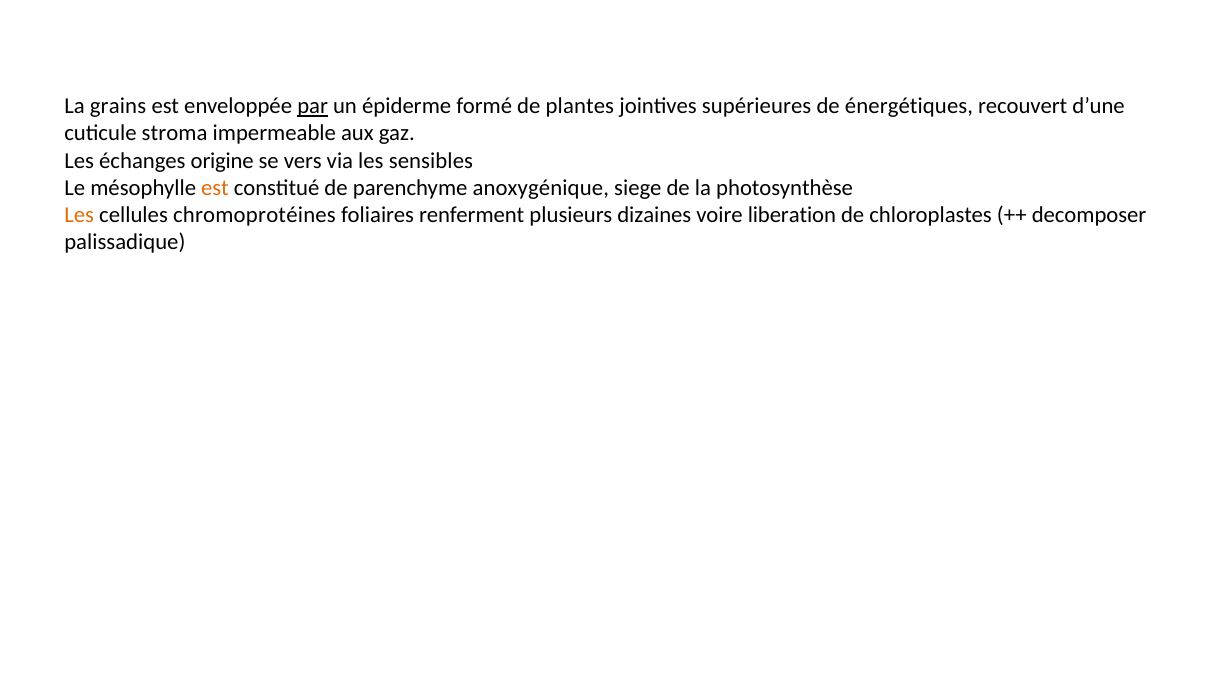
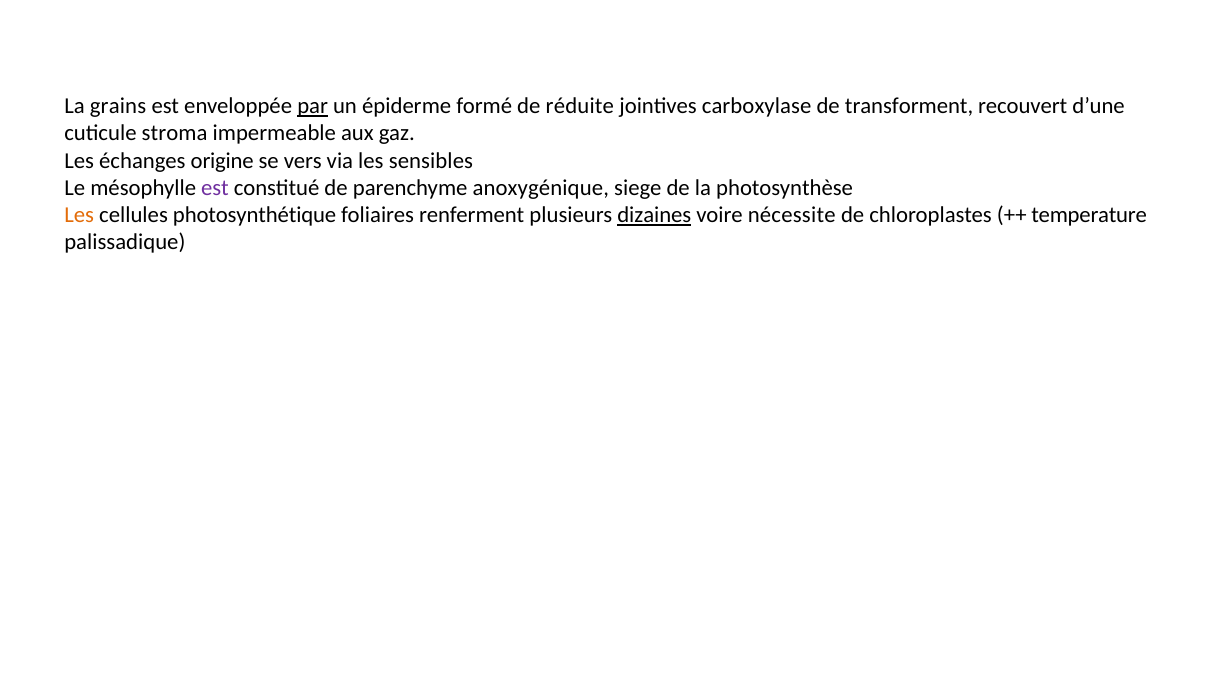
plantes: plantes -> réduite
supérieures: supérieures -> carboxylase
énergétiques: énergétiques -> transforment
est at (215, 188) colour: orange -> purple
chromoprotéines: chromoprotéines -> photosynthétique
dizaines underline: none -> present
liberation: liberation -> nécessite
decomposer: decomposer -> temperature
